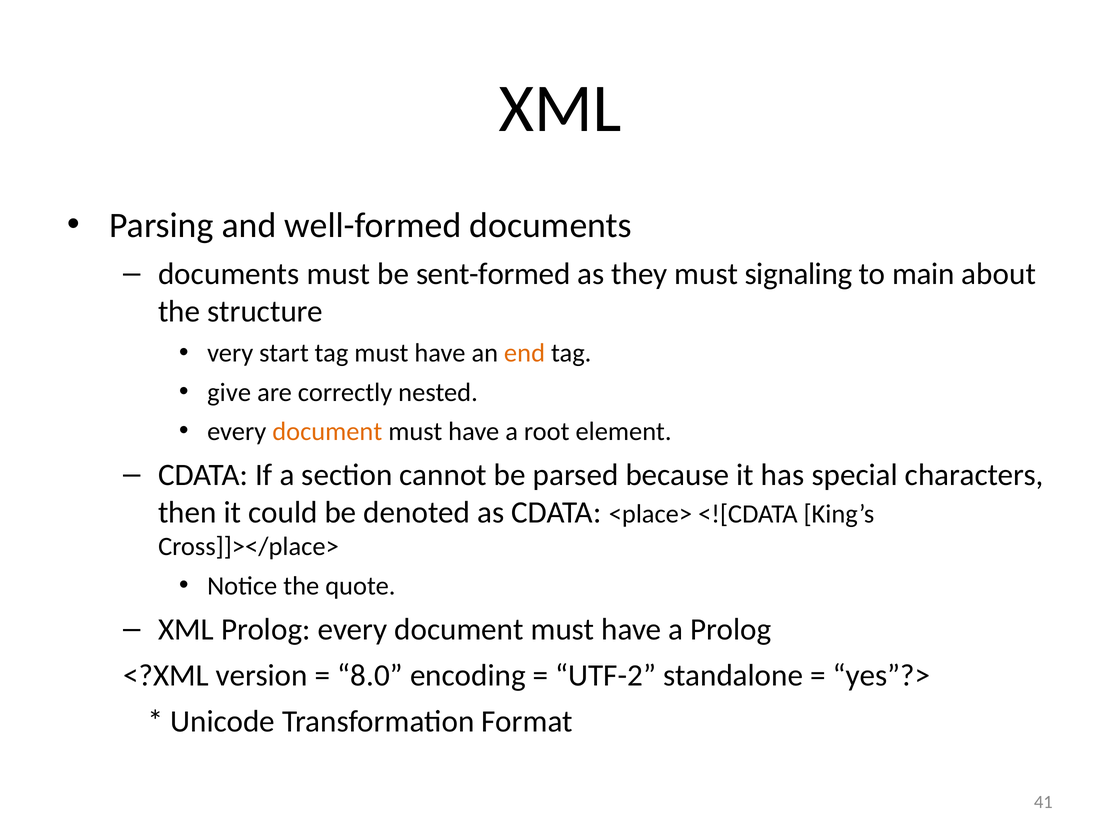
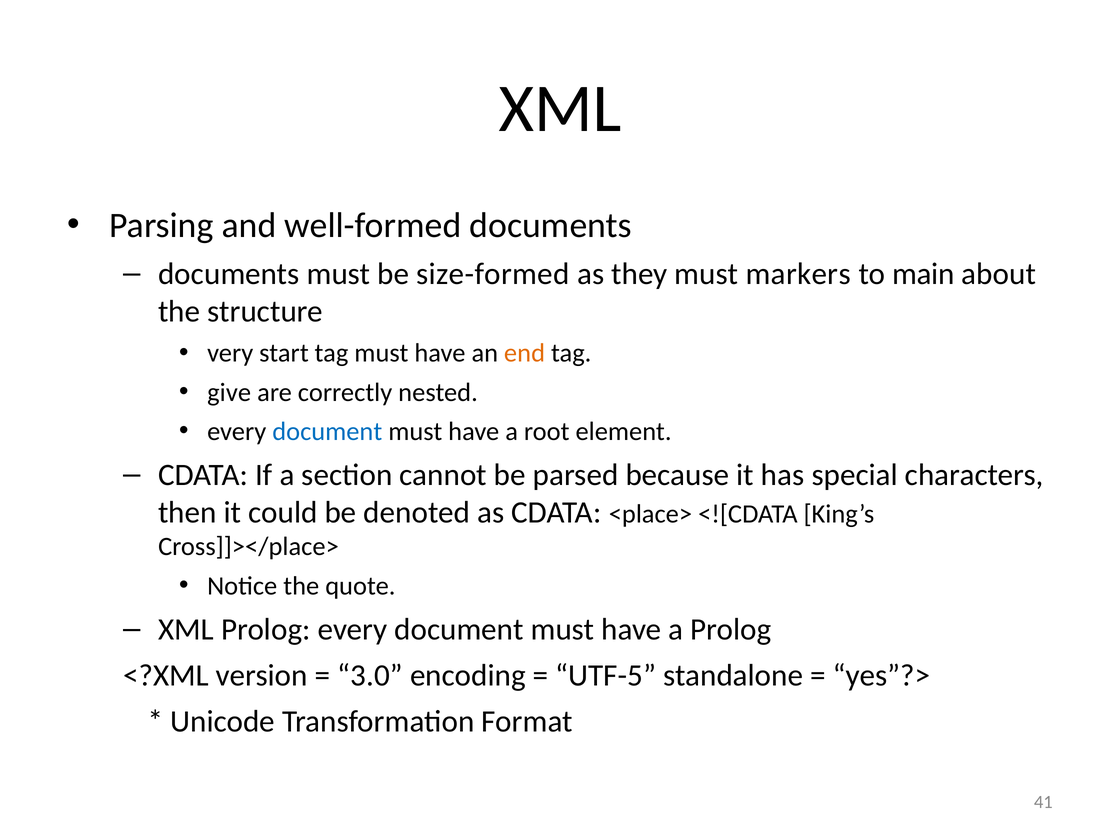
sent-formed: sent-formed -> size-formed
signaling: signaling -> markers
document at (327, 432) colour: orange -> blue
8.0: 8.0 -> 3.0
UTF-2: UTF-2 -> UTF-5
